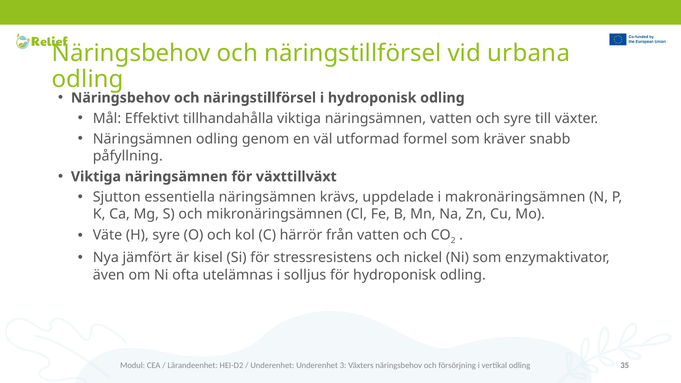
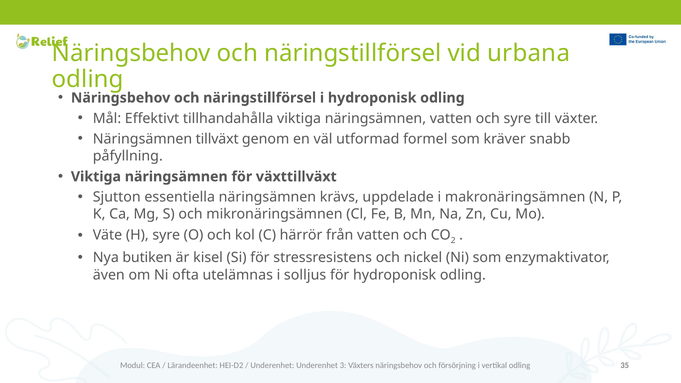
Näringsämnen odling: odling -> tillväxt
jämfört: jämfört -> butiken
